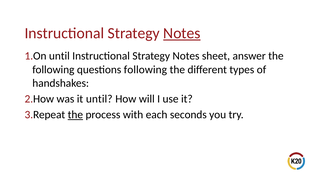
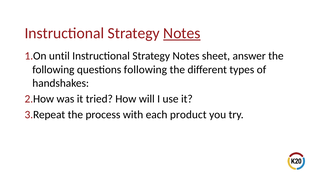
it until: until -> tried
the at (75, 114) underline: present -> none
seconds: seconds -> product
